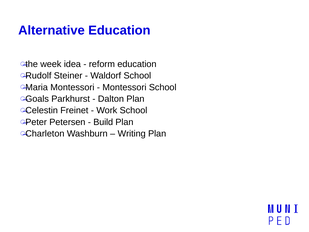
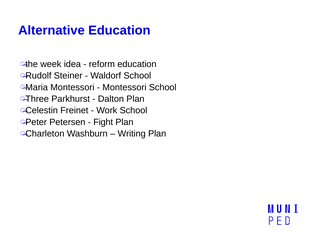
Goals: Goals -> Three
Build: Build -> Fight
